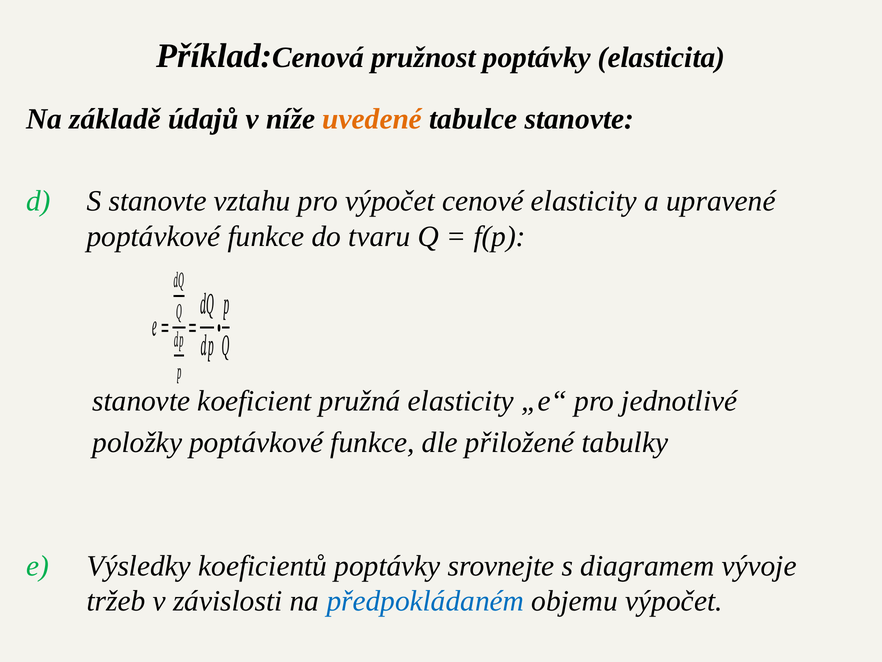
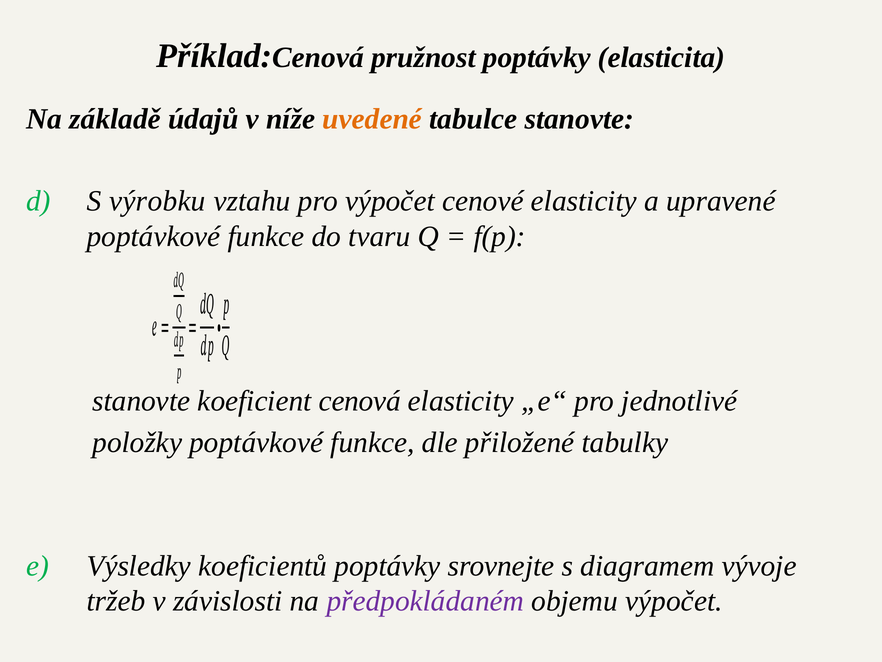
S stanovte: stanovte -> výrobku
pružná at (360, 401): pružná -> cenová
předpokládaném colour: blue -> purple
